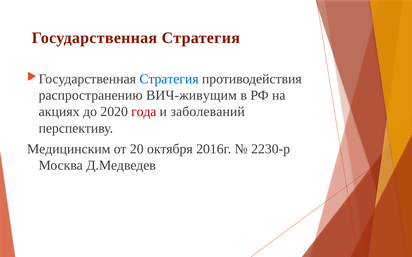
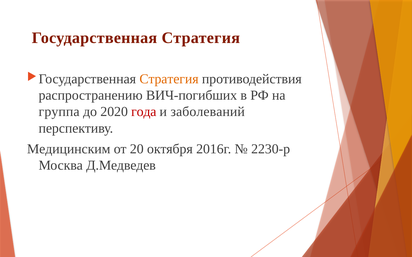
Стратегия at (169, 79) colour: blue -> orange
ВИЧ-живущим: ВИЧ-живущим -> ВИЧ-погибших
акциях: акциях -> группа
